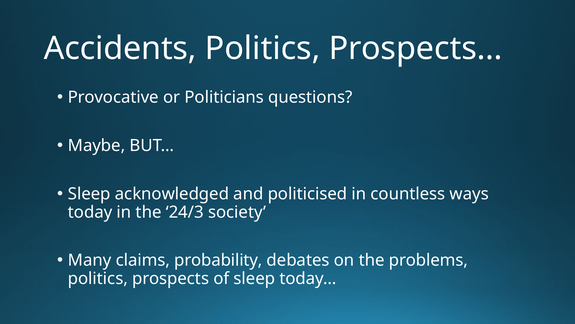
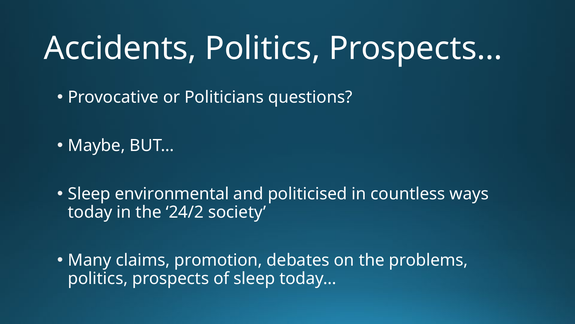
acknowledged: acknowledged -> environmental
24/3: 24/3 -> 24/2
probability: probability -> promotion
